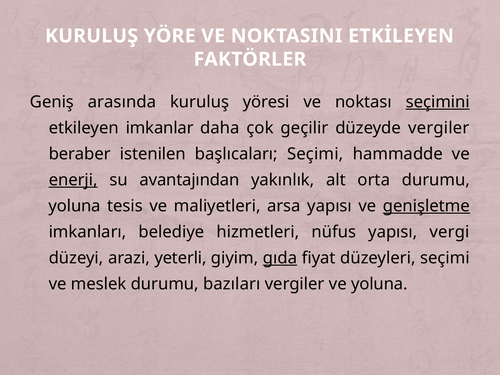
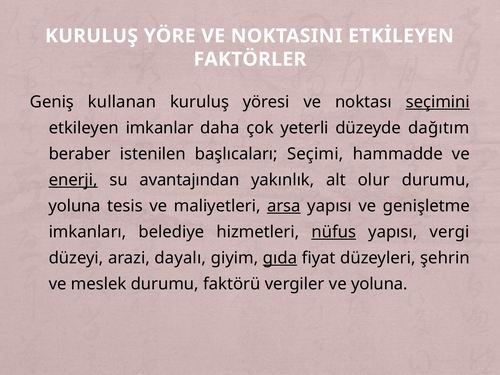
arasında: arasında -> kullanan
geçilir: geçilir -> yeterli
düzeyde vergiler: vergiler -> dağıtım
orta: orta -> olur
arsa underline: none -> present
genişletme underline: present -> none
nüfus underline: none -> present
yeterli: yeterli -> dayalı
düzeyleri seçimi: seçimi -> şehrin
bazıları: bazıları -> faktörü
